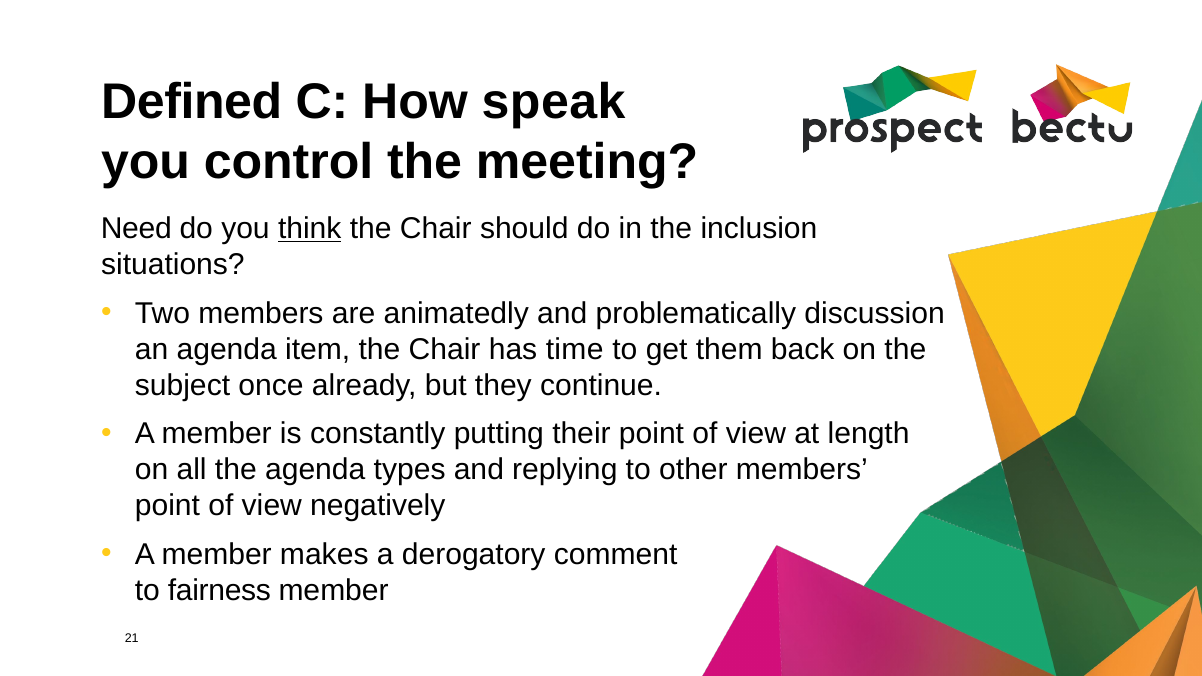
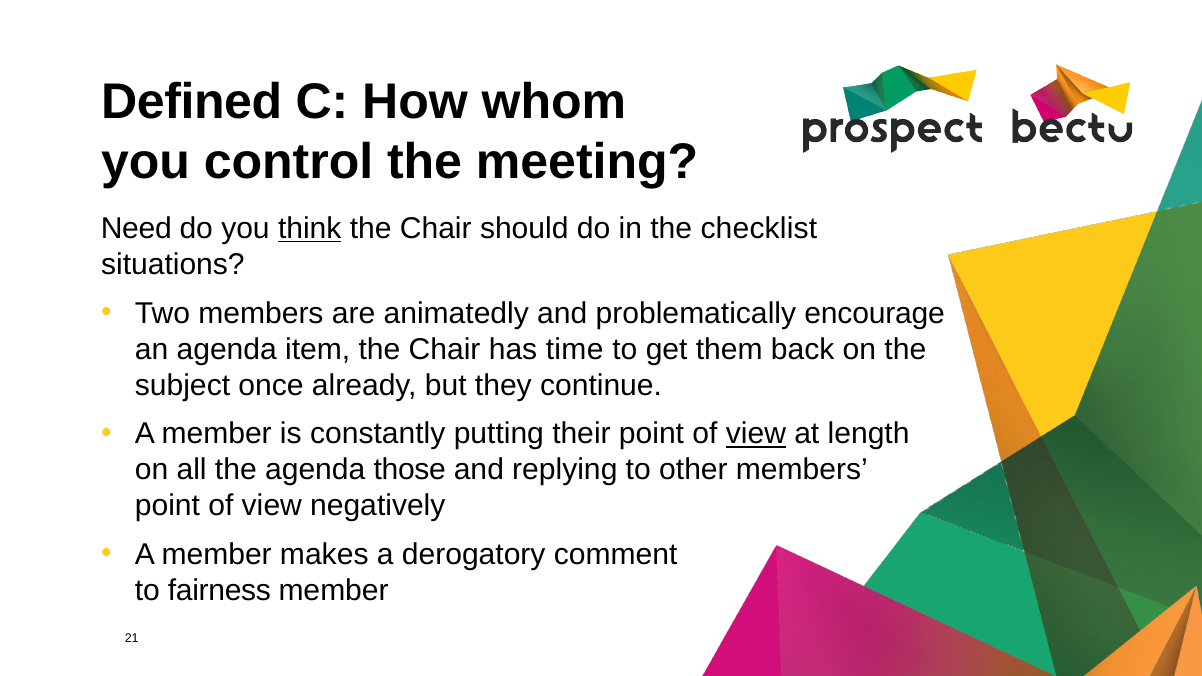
speak: speak -> whom
inclusion: inclusion -> checklist
discussion: discussion -> encourage
view at (756, 434) underline: none -> present
types: types -> those
